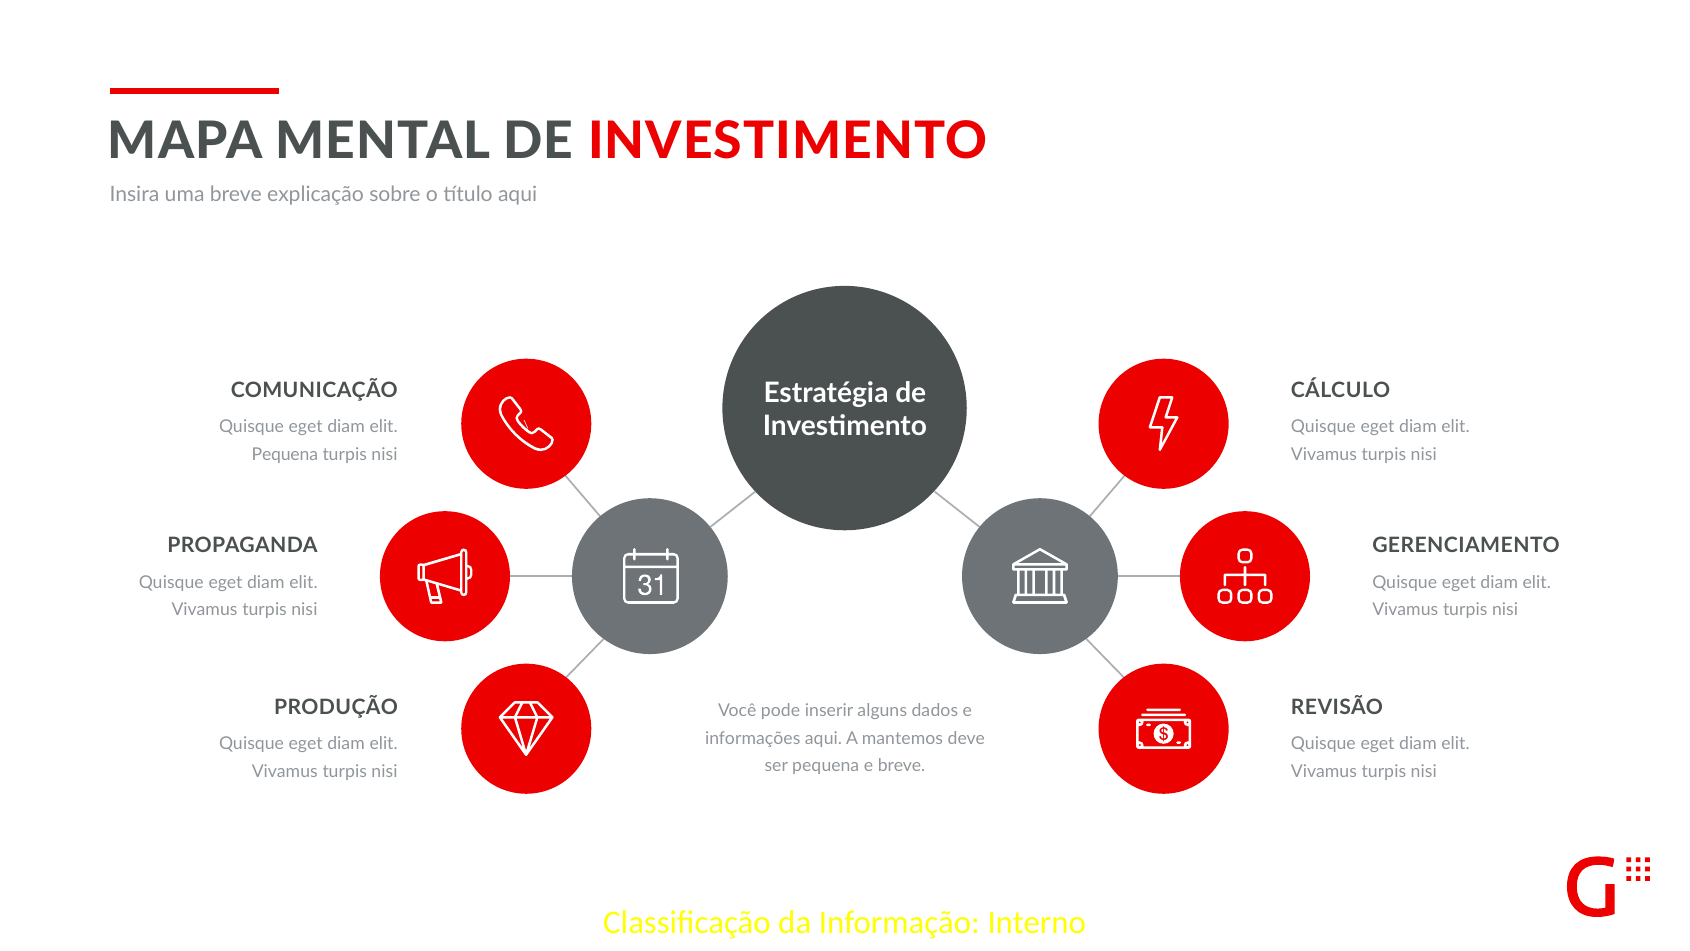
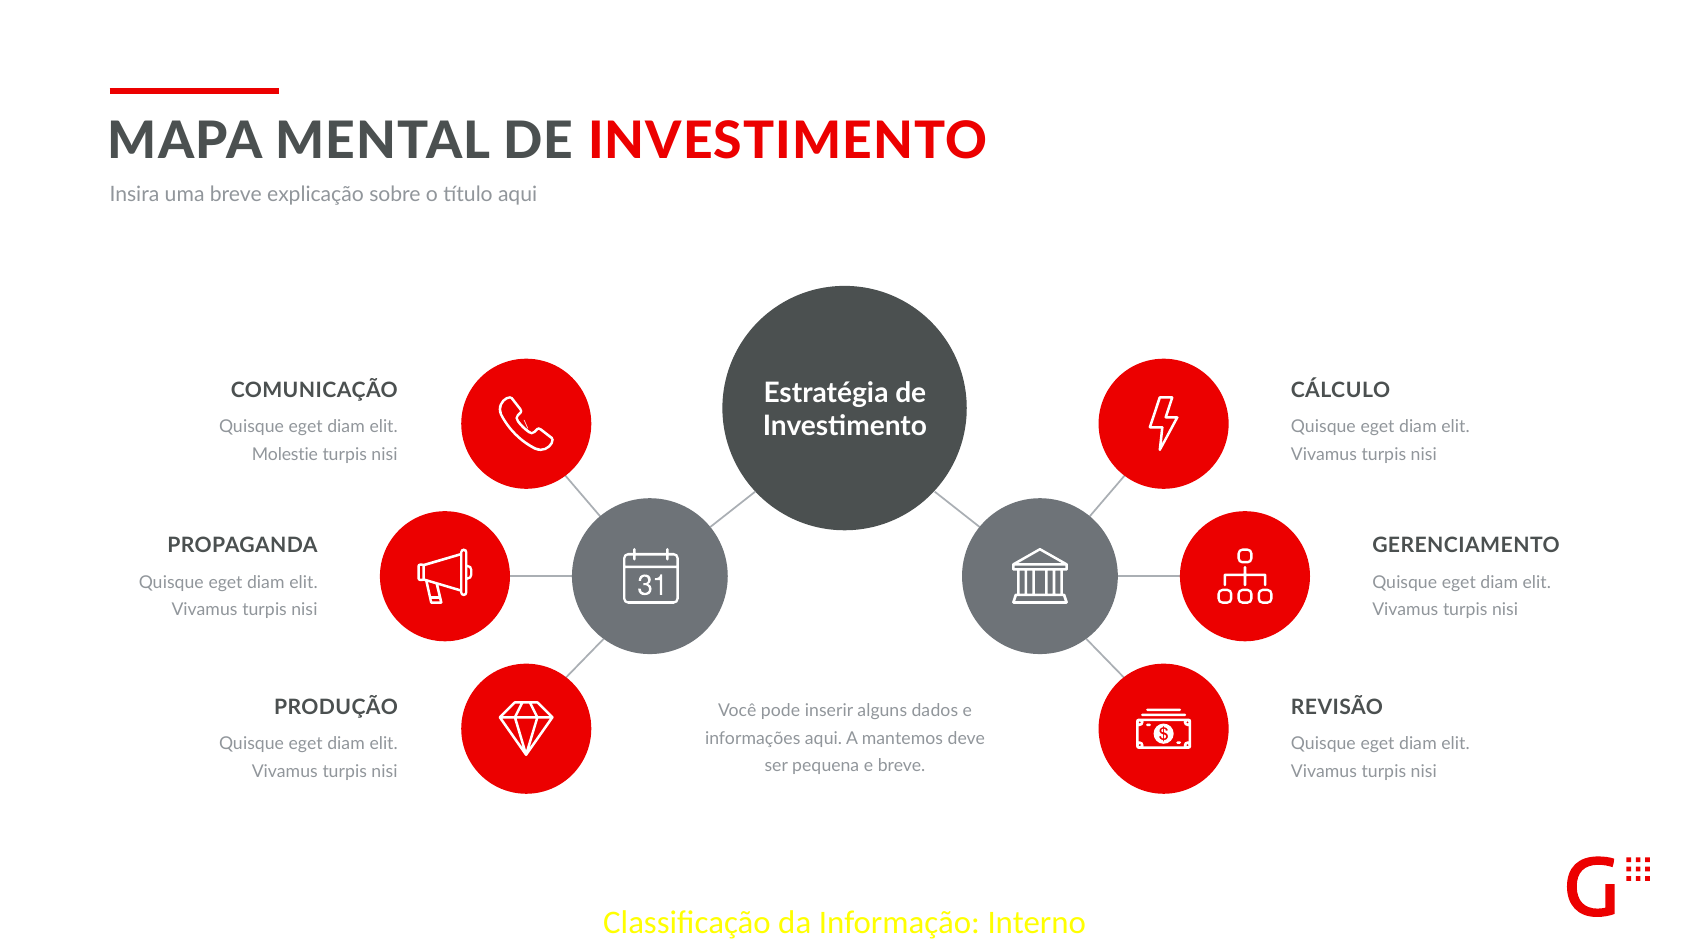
Pequena at (285, 454): Pequena -> Molestie
